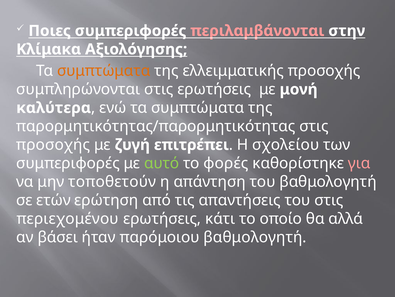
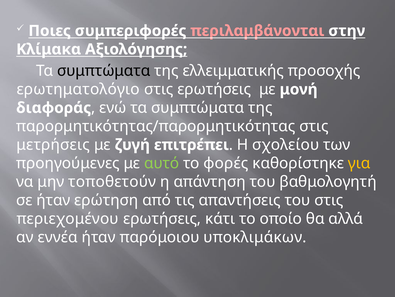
συμπτώματα at (104, 71) colour: orange -> black
συμπληρώνονται: συμπληρώνονται -> ερωτηματολόγιο
καλύτερα: καλύτερα -> διαφοράς
προσοχής at (53, 145): προσοχής -> μετρήσεις
συμπεριφορές at (68, 163): συμπεριφορές -> προηγούμενες
για colour: pink -> yellow
σε ετών: ετών -> ήταν
βάσει: βάσει -> εννέα
παρόμοιου βαθμολογητή: βαθμολογητή -> υποκλιμάκων
